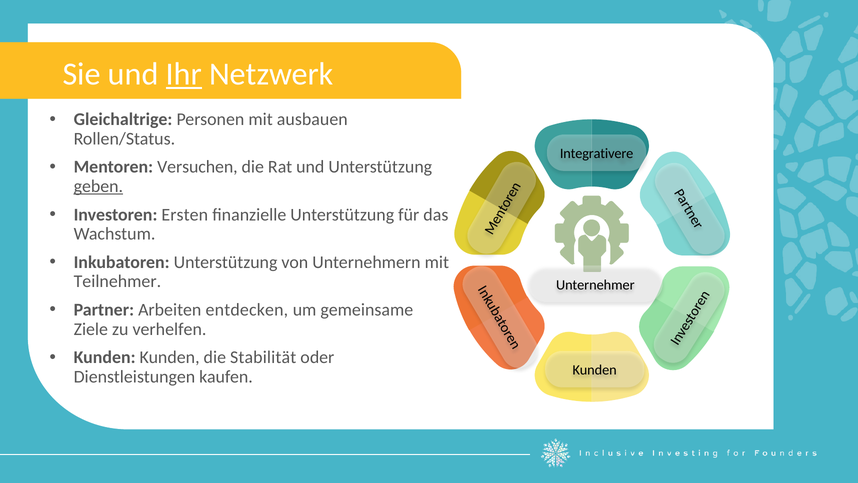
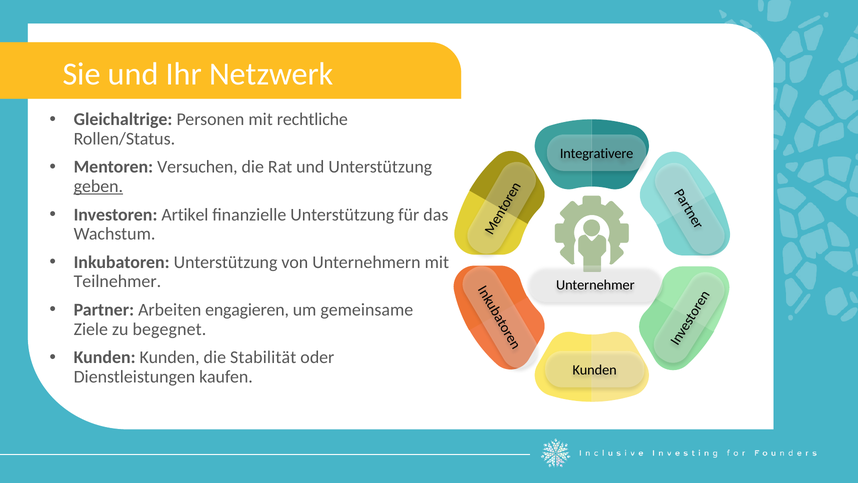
Ihr underline: present -> none
ausbauen: ausbauen -> rechtliche
Ersten: Ersten -> Artikel
entdecken: entdecken -> engagieren
verhelfen: verhelfen -> begegnet
